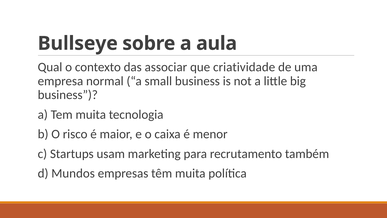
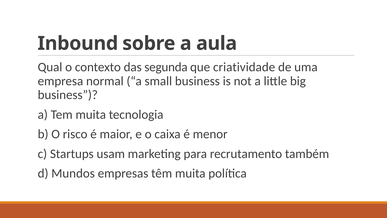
Bullseye: Bullseye -> Inbound
associar: associar -> segunda
